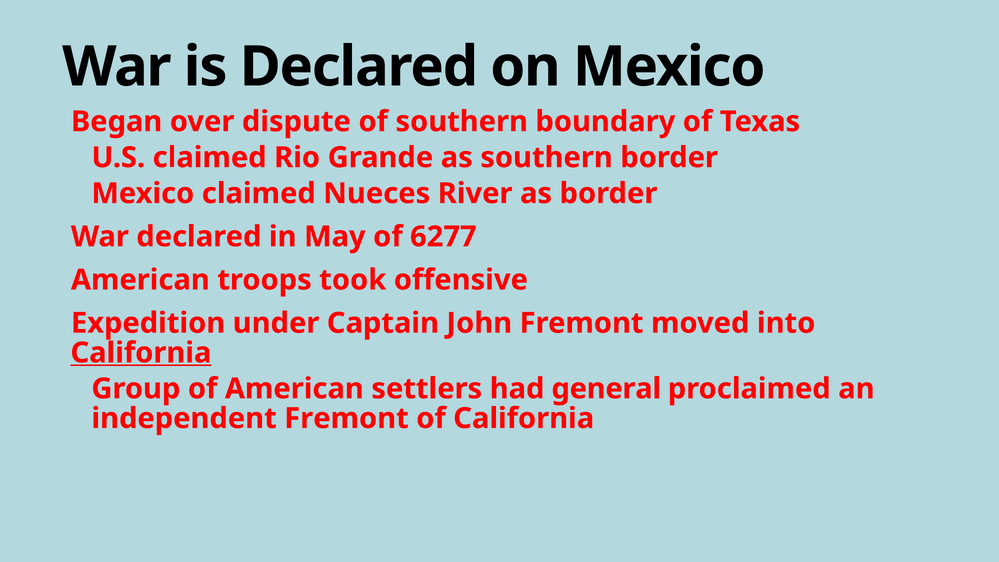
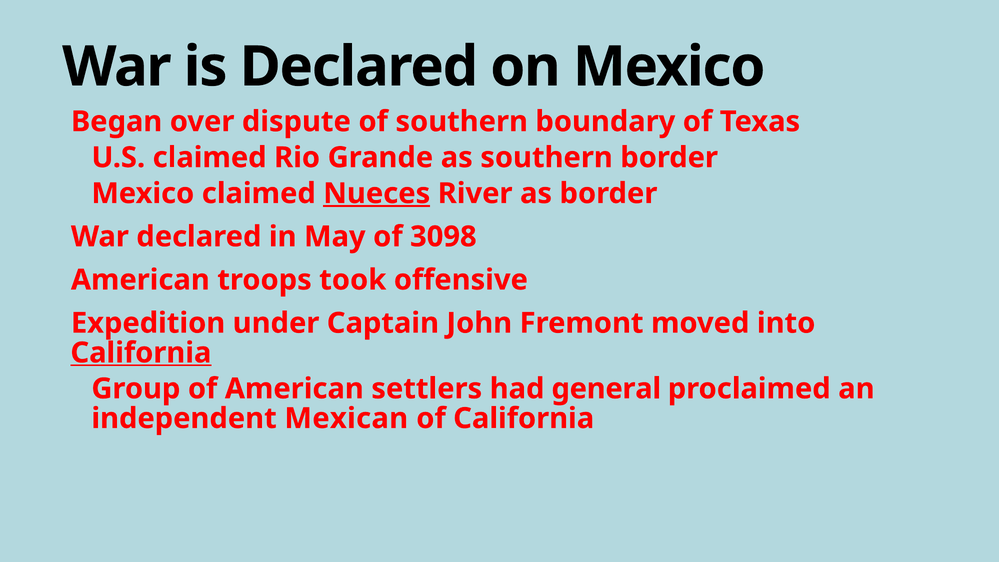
Nueces underline: none -> present
6277: 6277 -> 3098
independent Fremont: Fremont -> Mexican
